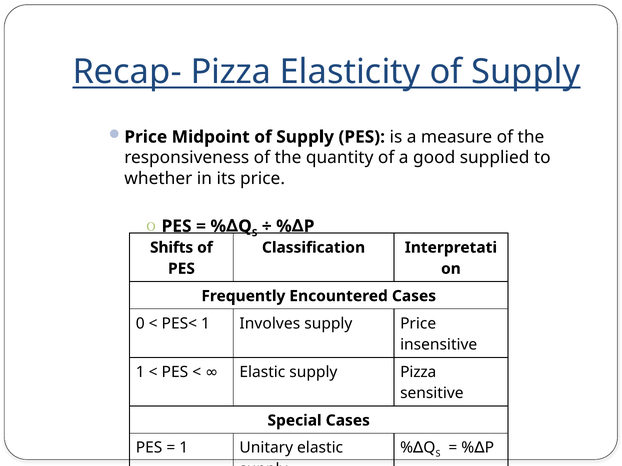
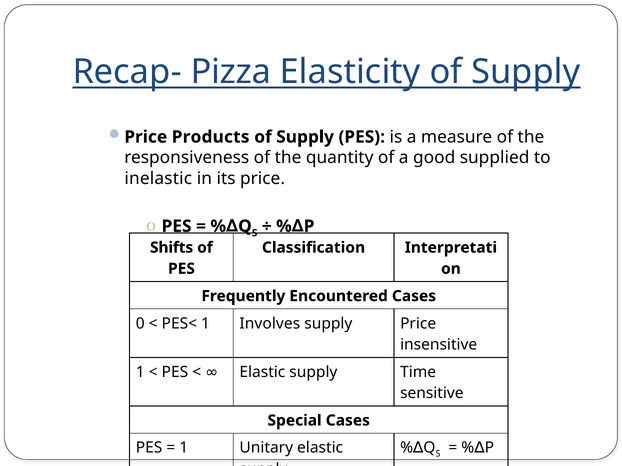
Midpoint: Midpoint -> Products
whether at (158, 179): whether -> inelastic
supply Pizza: Pizza -> Time
